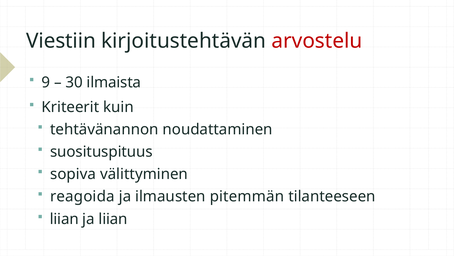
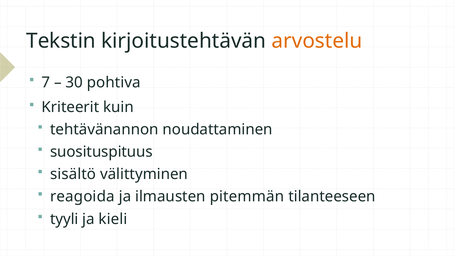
Viestiin: Viestiin -> Tekstin
arvostelu colour: red -> orange
9: 9 -> 7
ilmaista: ilmaista -> pohtiva
sopiva: sopiva -> sisältö
liian at (64, 219): liian -> tyyli
ja liian: liian -> kieli
